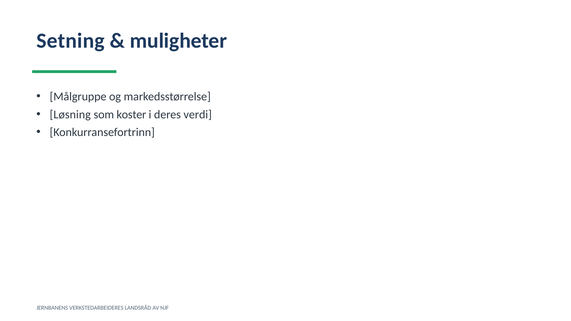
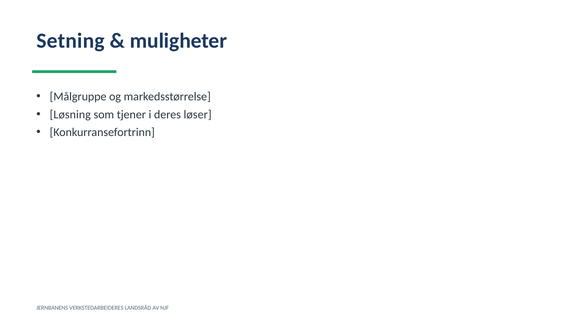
koster: koster -> tjener
verdi: verdi -> løser
